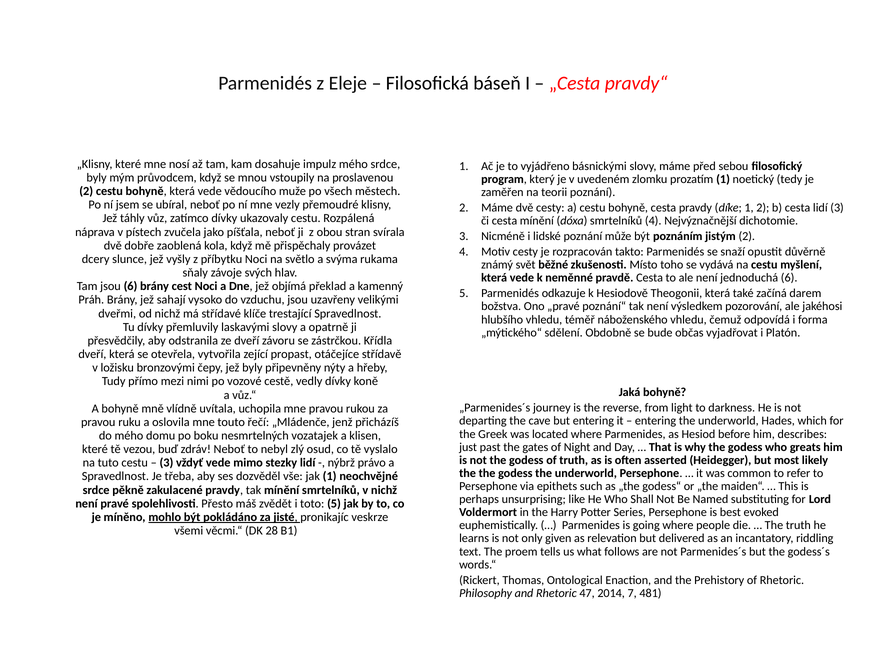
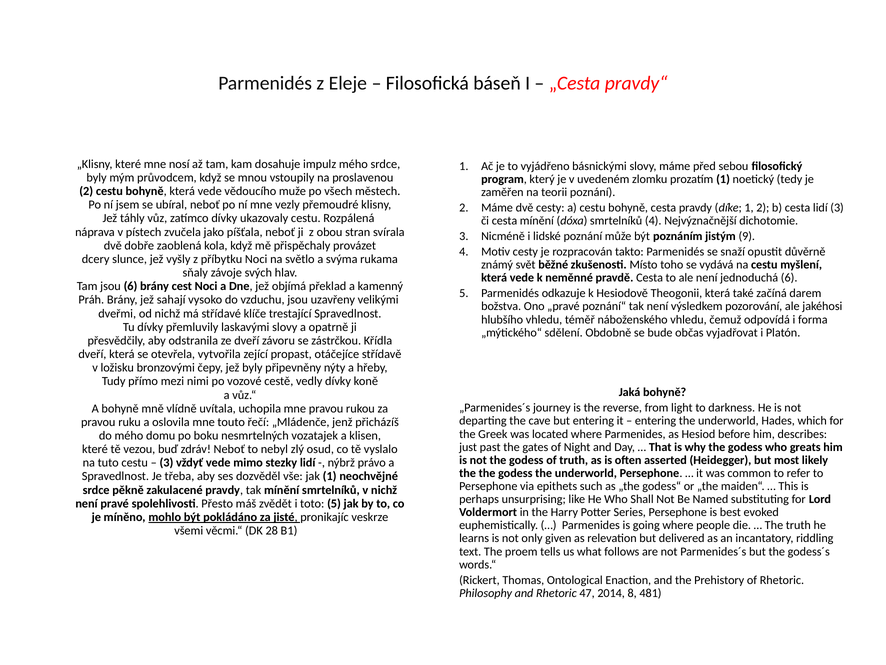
jistým 2: 2 -> 9
7: 7 -> 8
